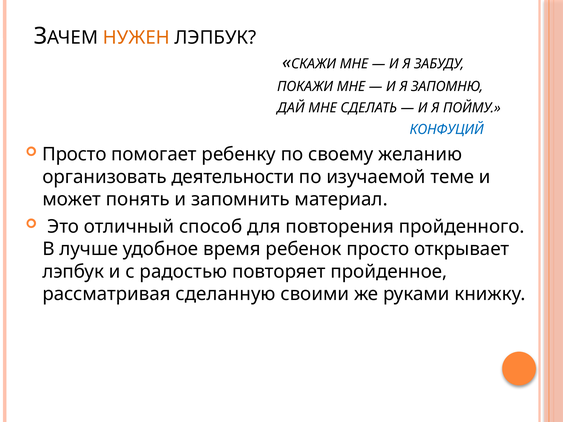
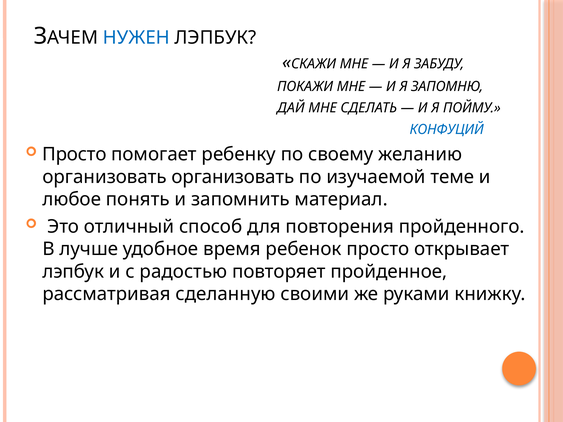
НУЖЕН colour: orange -> blue
организовать деятельности: деятельности -> организовать
может: может -> любое
